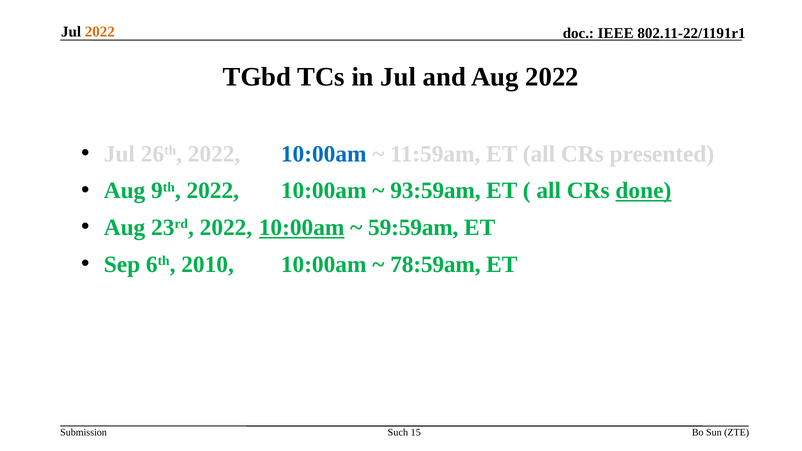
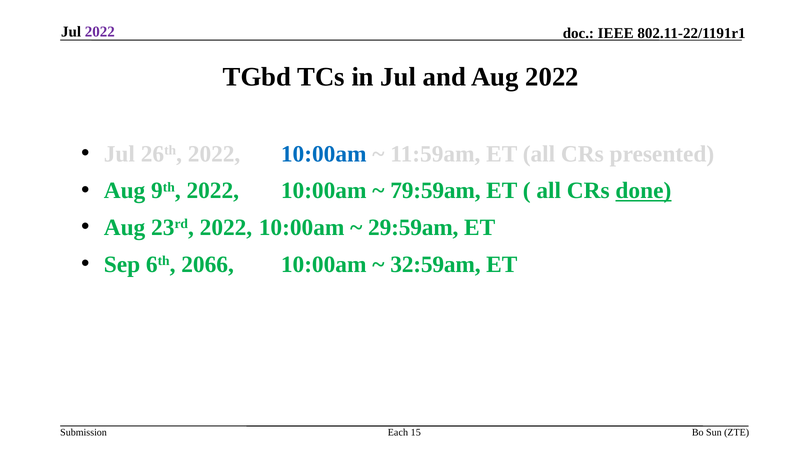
2022 at (100, 32) colour: orange -> purple
93:59am: 93:59am -> 79:59am
10:00am at (302, 228) underline: present -> none
59:59am: 59:59am -> 29:59am
2010: 2010 -> 2066
78:59am: 78:59am -> 32:59am
Such: Such -> Each
